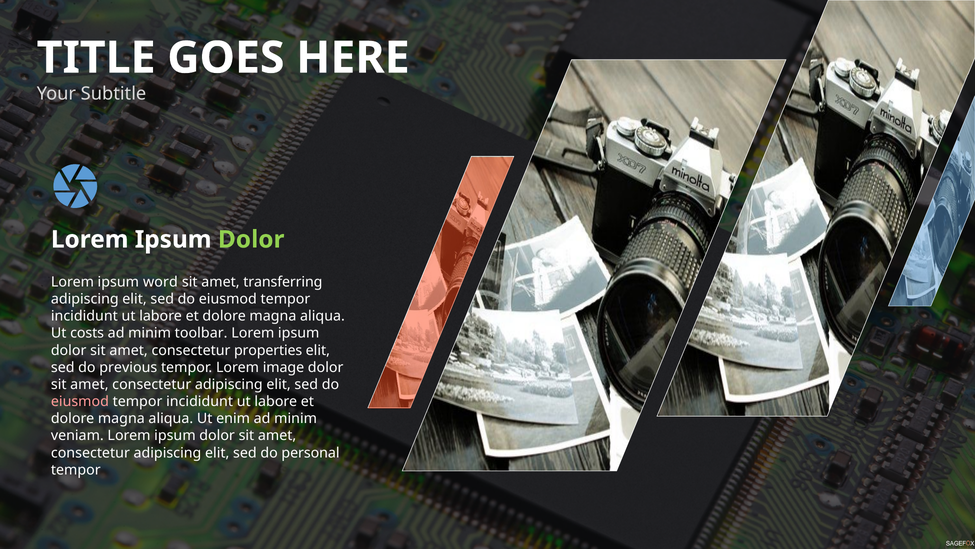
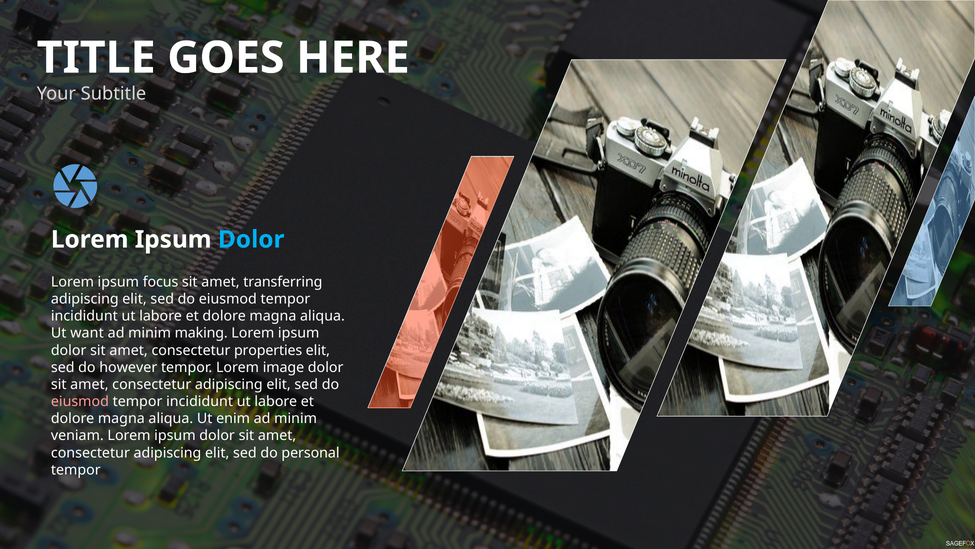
Dolor at (251, 239) colour: light green -> light blue
word: word -> focus
costs: costs -> want
toolbar: toolbar -> making
previous: previous -> however
